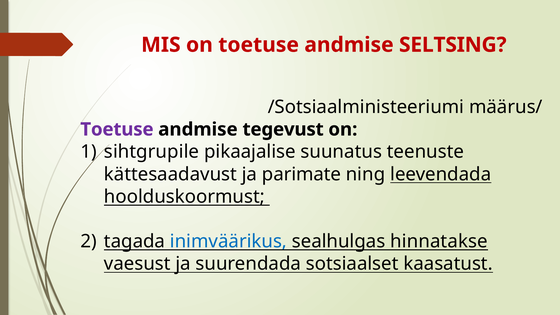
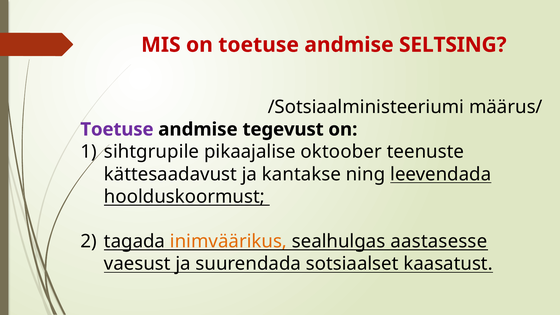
suunatus: suunatus -> oktoober
parimate: parimate -> kantakse
inimväärikus colour: blue -> orange
hinnatakse: hinnatakse -> aastasesse
